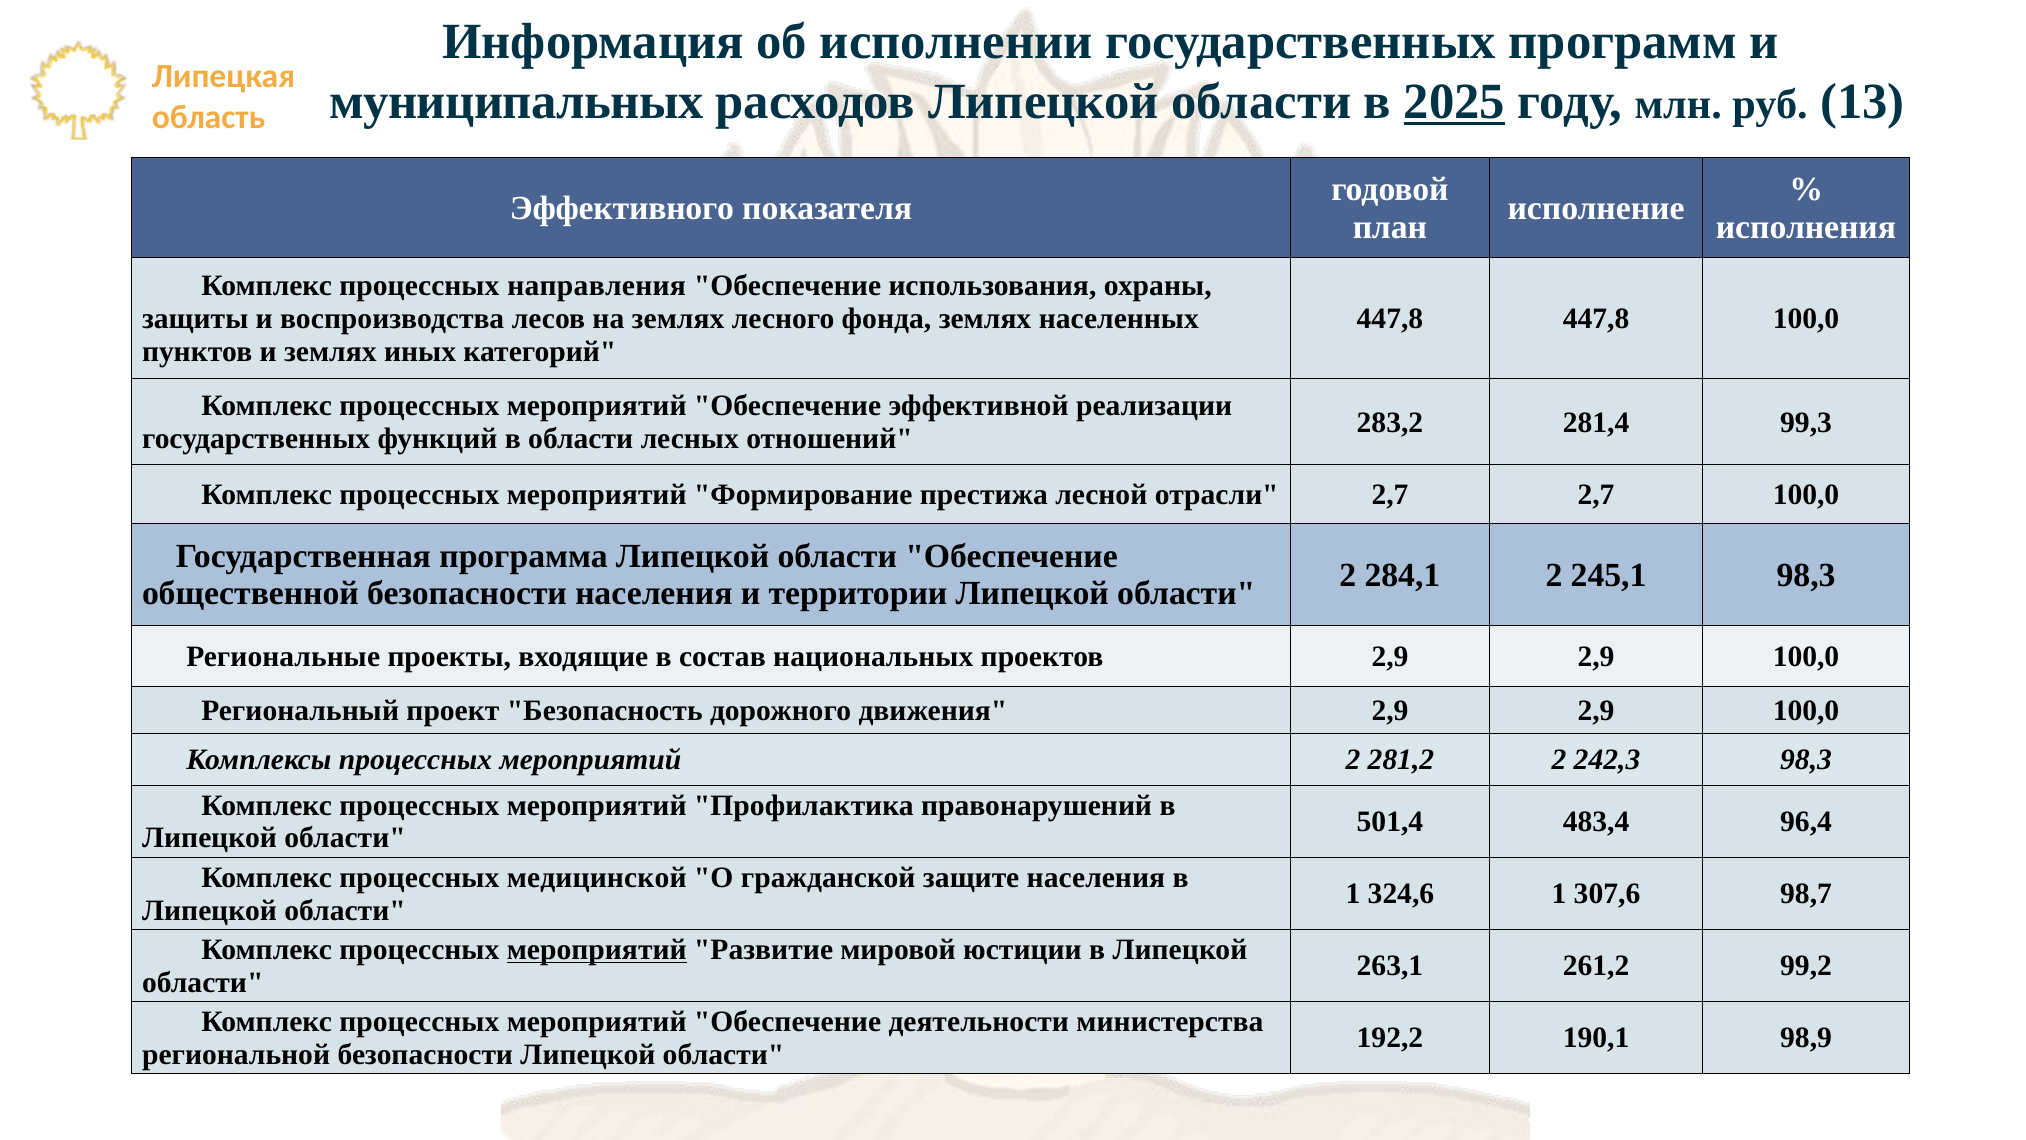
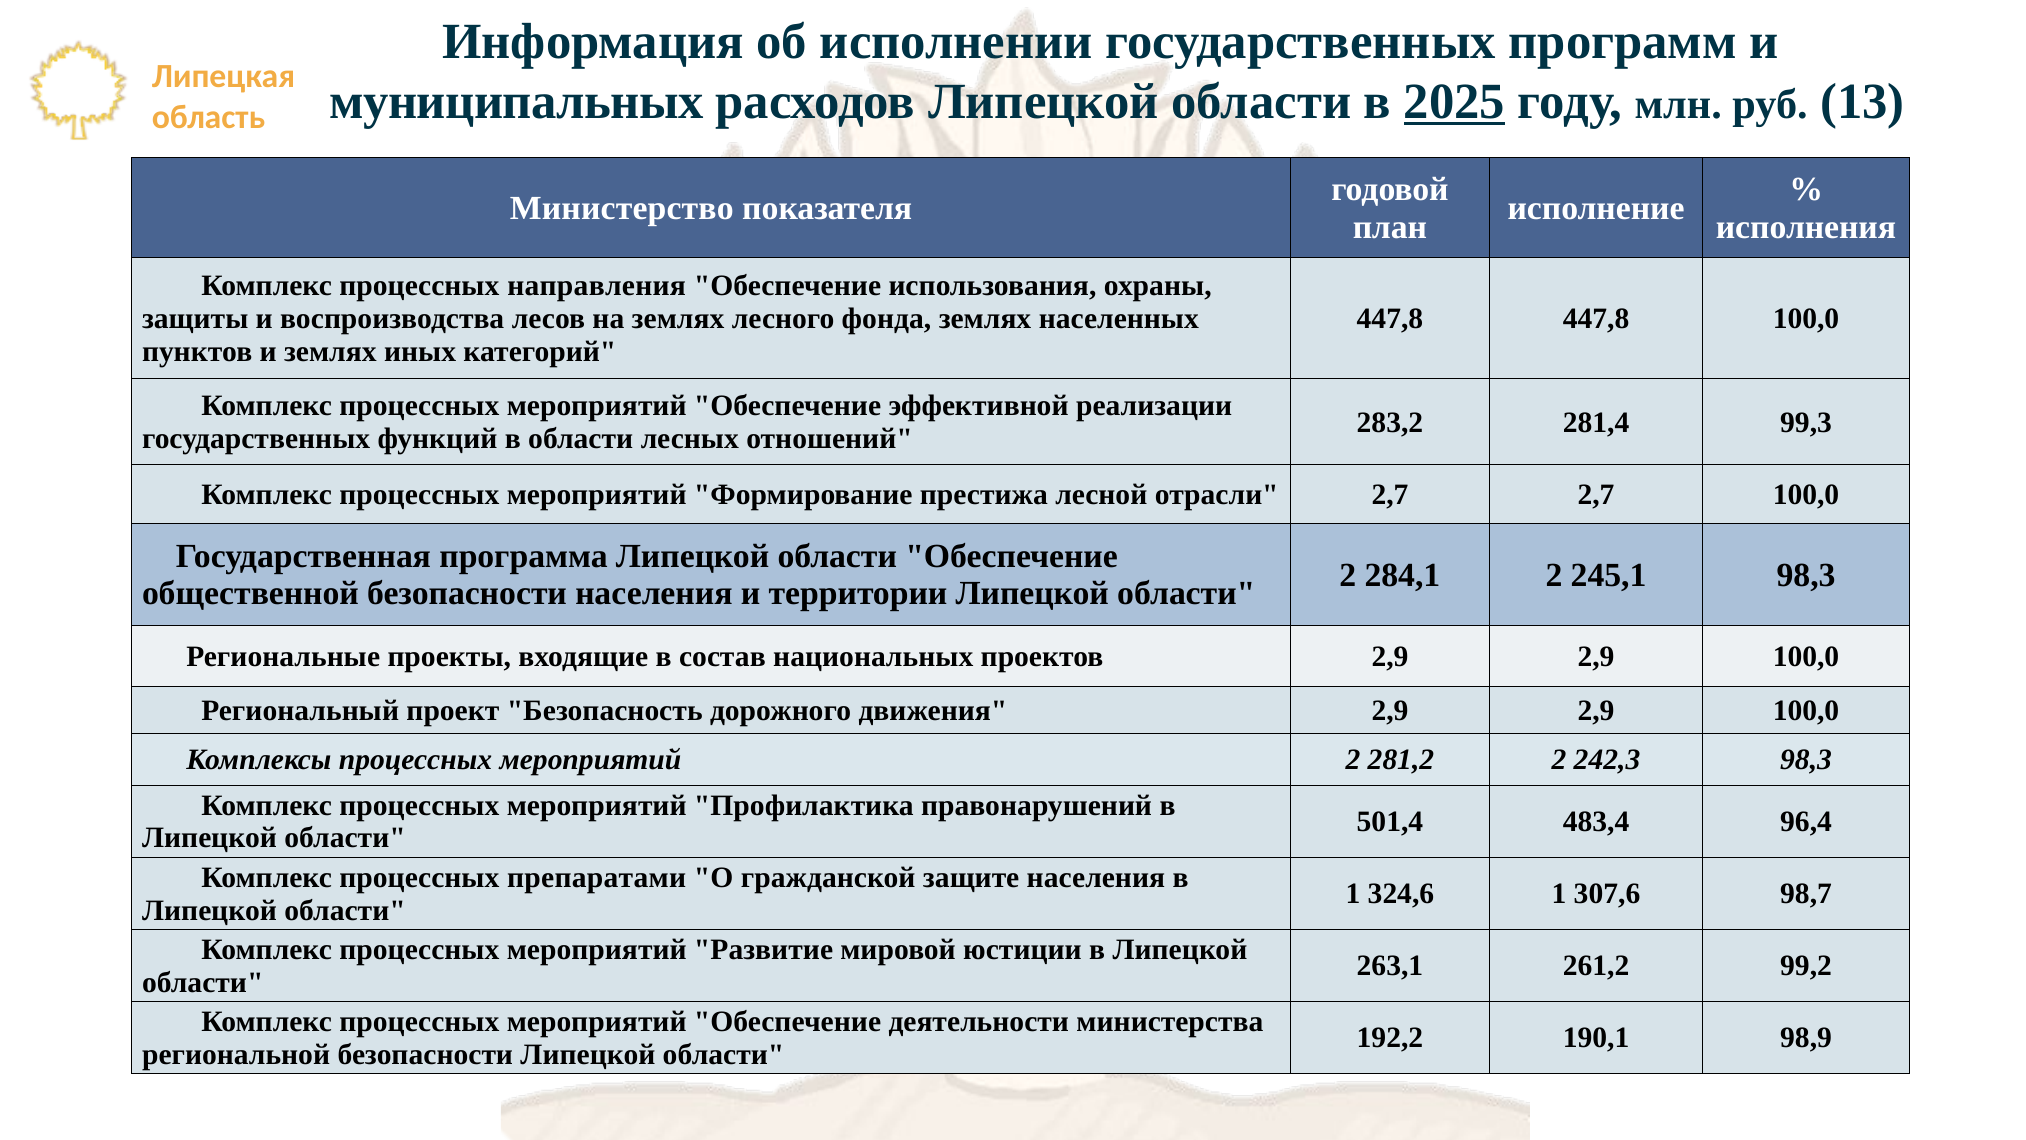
Эффективного: Эффективного -> Министерство
медицинской: медицинской -> препаратами
мероприятий at (597, 949) underline: present -> none
